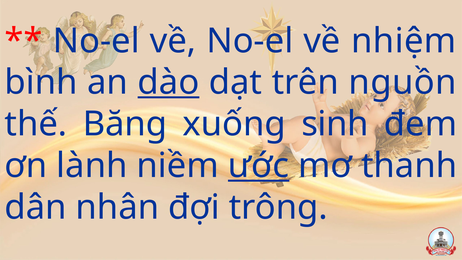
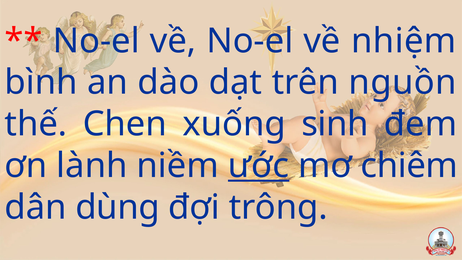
dào underline: present -> none
Băng: Băng -> Chen
thanh: thanh -> chiêm
nhân: nhân -> dùng
